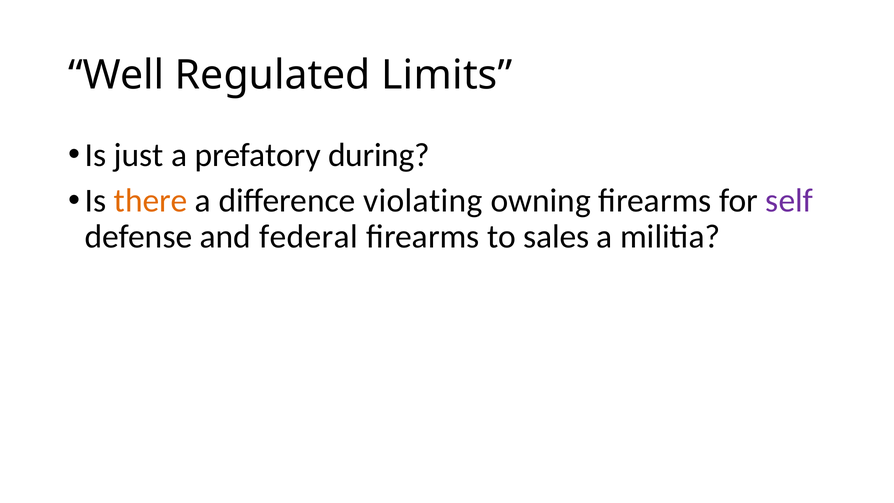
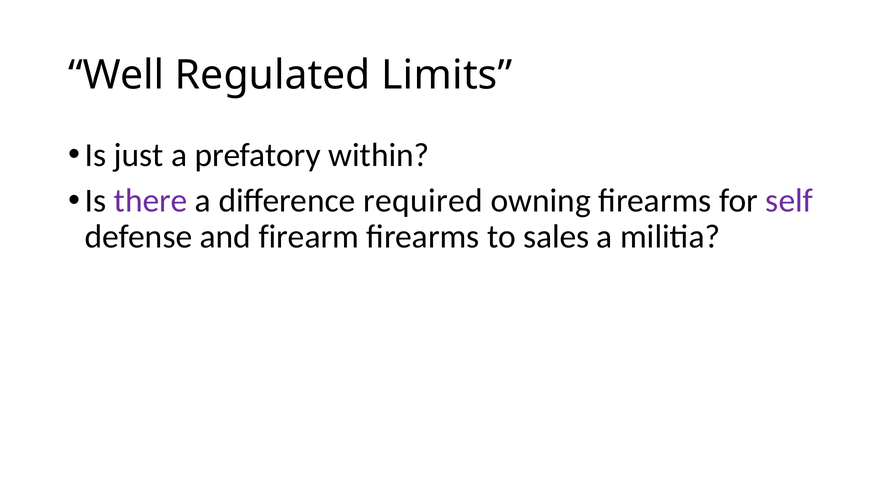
during: during -> within
there colour: orange -> purple
violating: violating -> required
federal: federal -> firearm
